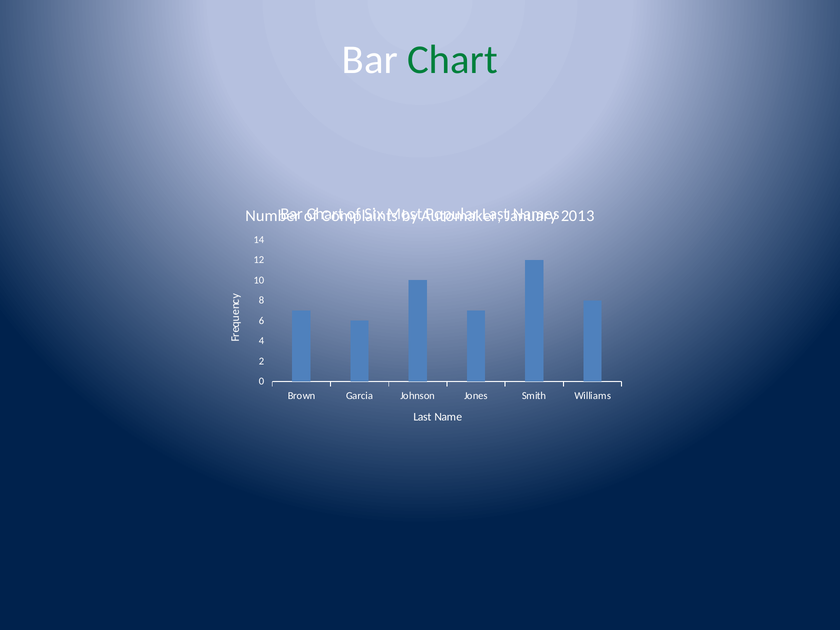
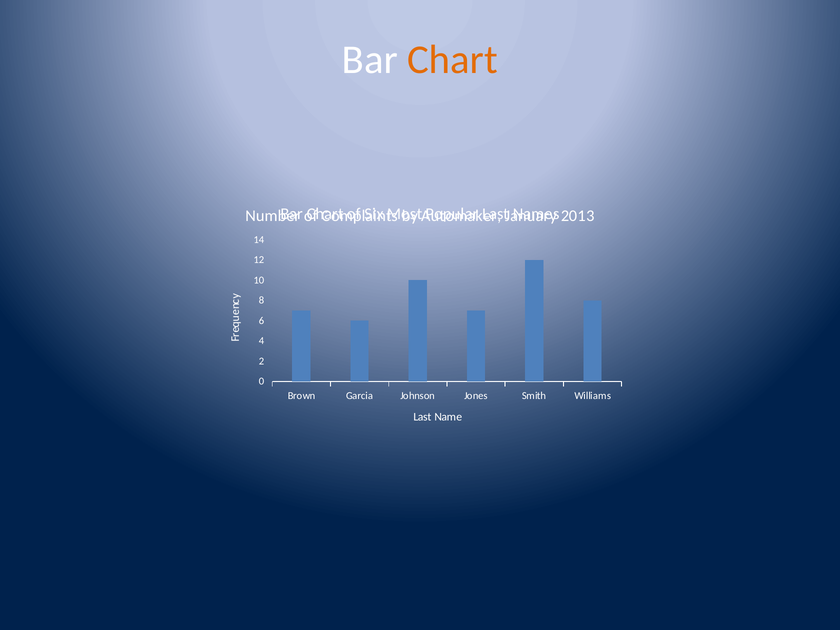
Chart at (452, 60) colour: green -> orange
